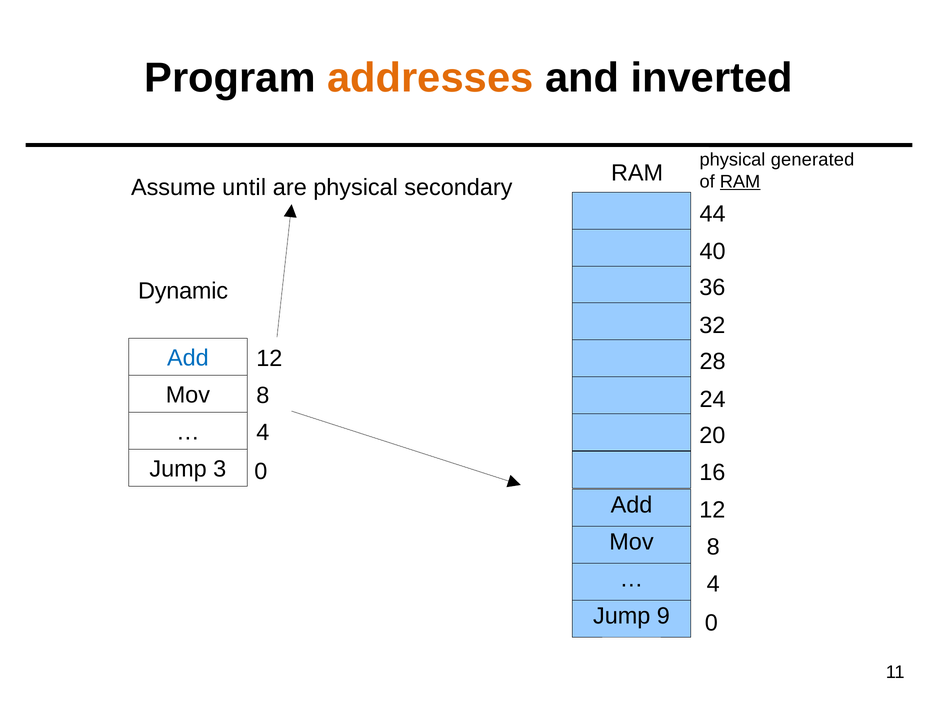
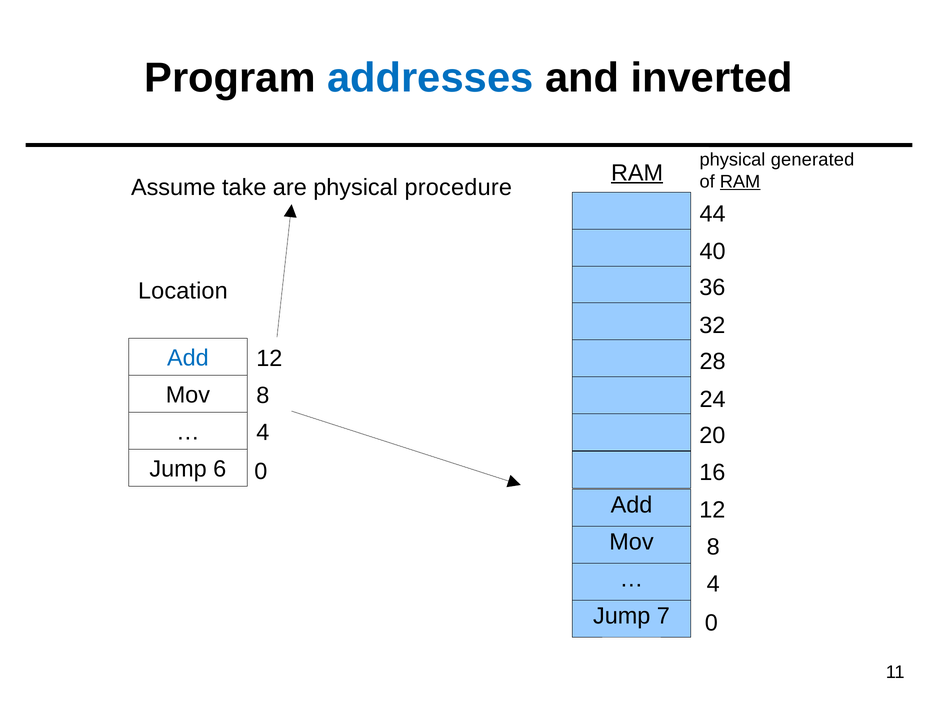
addresses colour: orange -> blue
RAM at (637, 173) underline: none -> present
until: until -> take
secondary: secondary -> procedure
Dynamic: Dynamic -> Location
3: 3 -> 6
9: 9 -> 7
